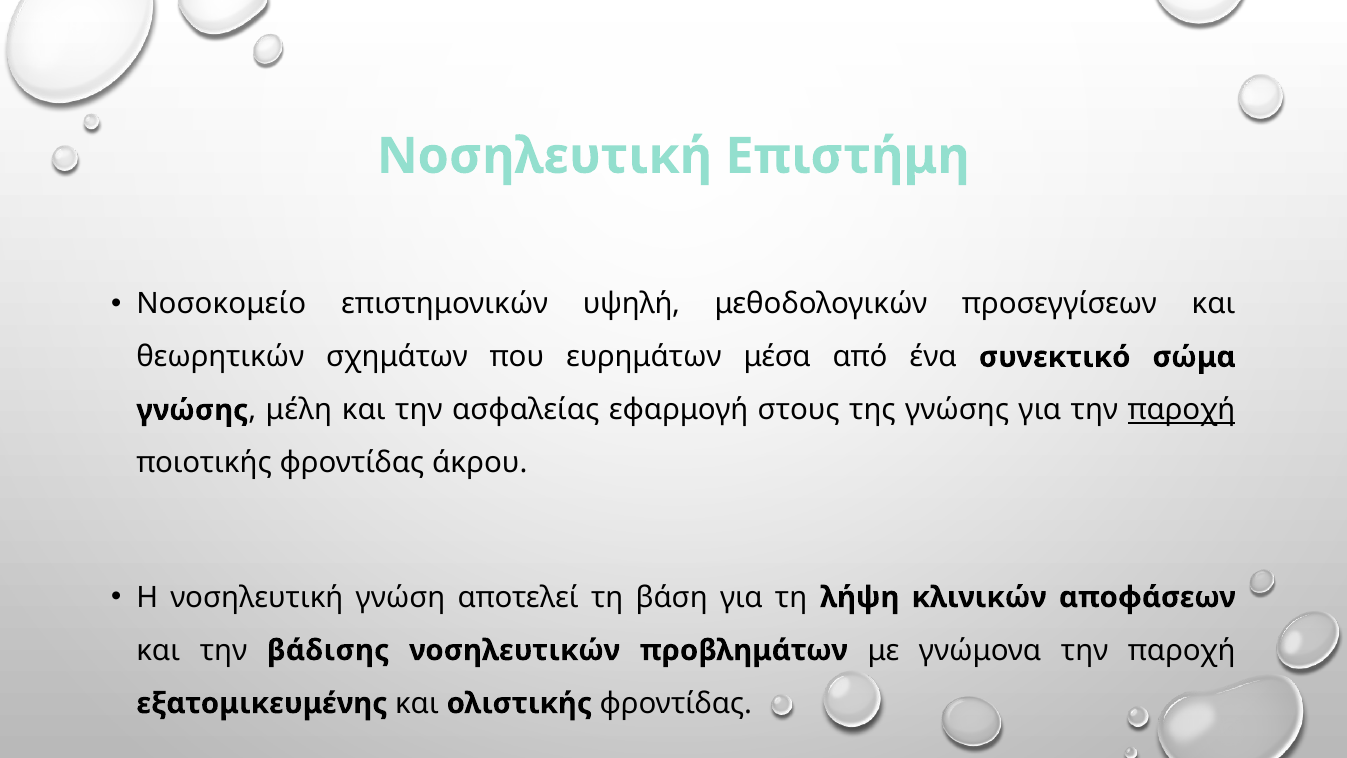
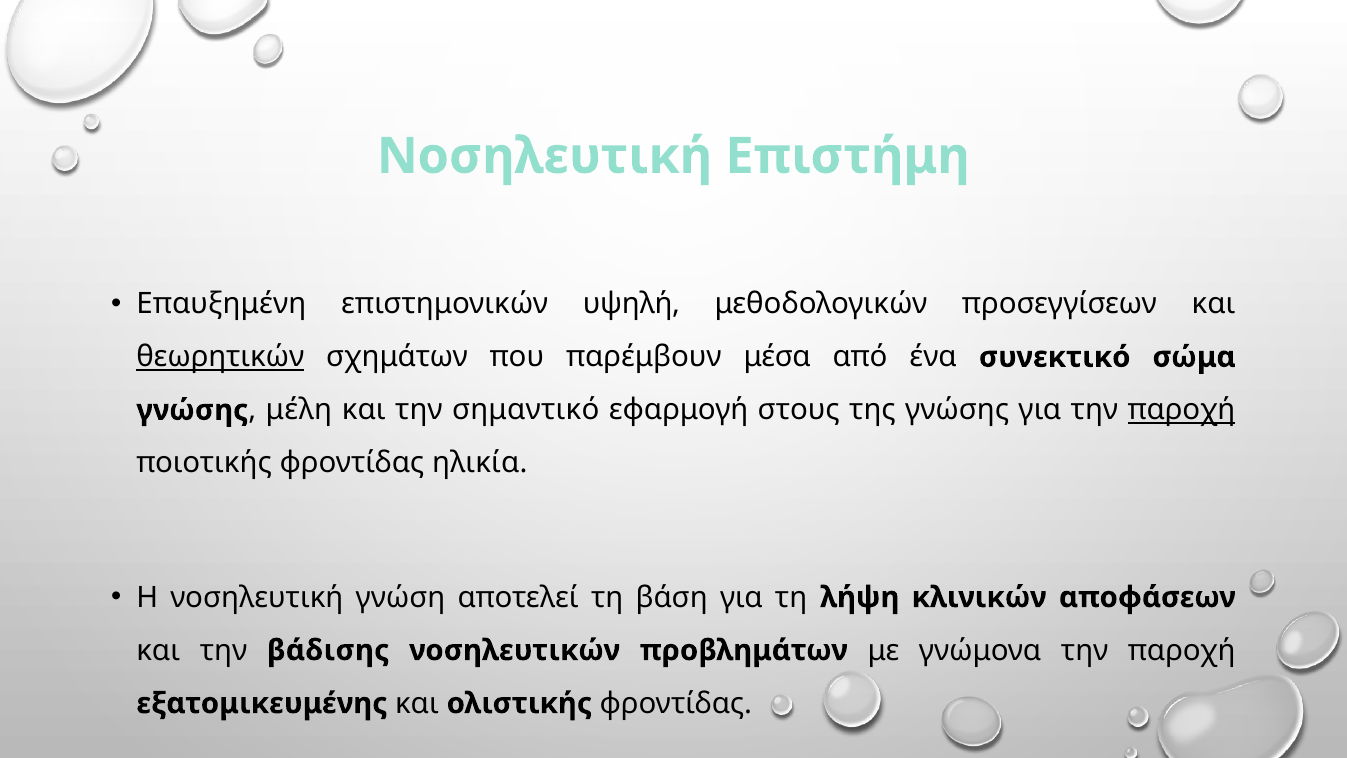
Νοσοκομείο: Νοσοκομείο -> Επαυξημένη
θεωρητικών underline: none -> present
ευρημάτων: ευρημάτων -> παρέμβουν
ασφαλείας: ασφαλείας -> σημαντικό
άκρου: άκρου -> ηλικία
